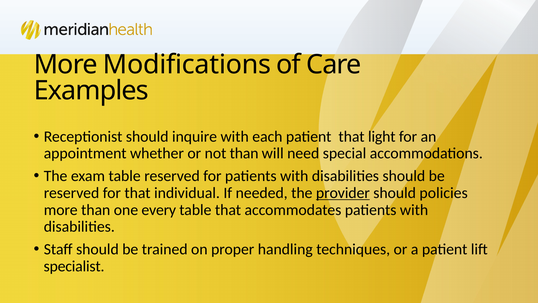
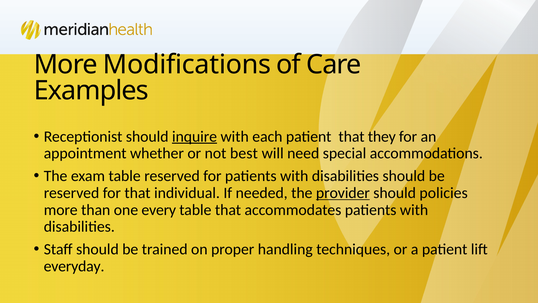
inquire underline: none -> present
light: light -> they
not than: than -> best
specialist: specialist -> everyday
